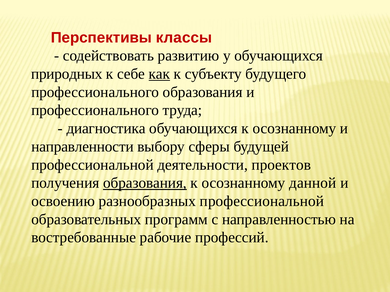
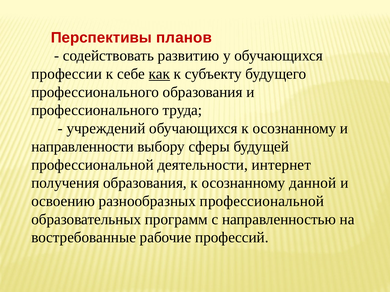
классы: классы -> планов
природных: природных -> профессии
диагностика: диагностика -> учреждений
проектов: проектов -> интернет
образования at (145, 183) underline: present -> none
